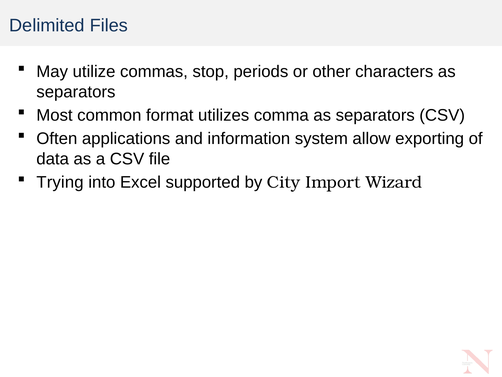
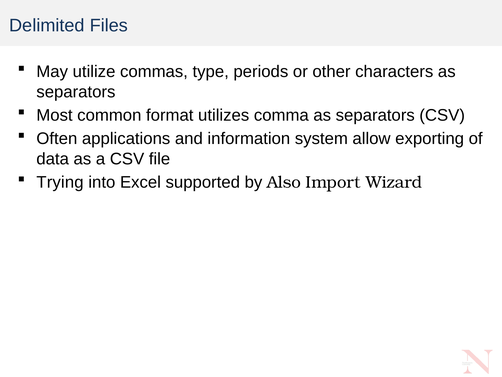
stop: stop -> type
City: City -> Also
